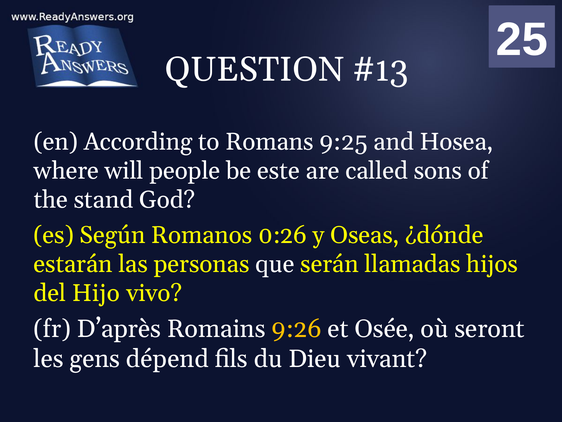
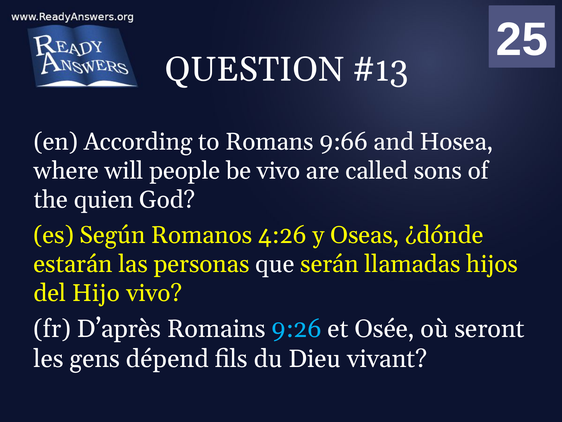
9:25: 9:25 -> 9:66
be este: este -> vivo
stand: stand -> quien
0:26: 0:26 -> 4:26
9:26 colour: yellow -> light blue
